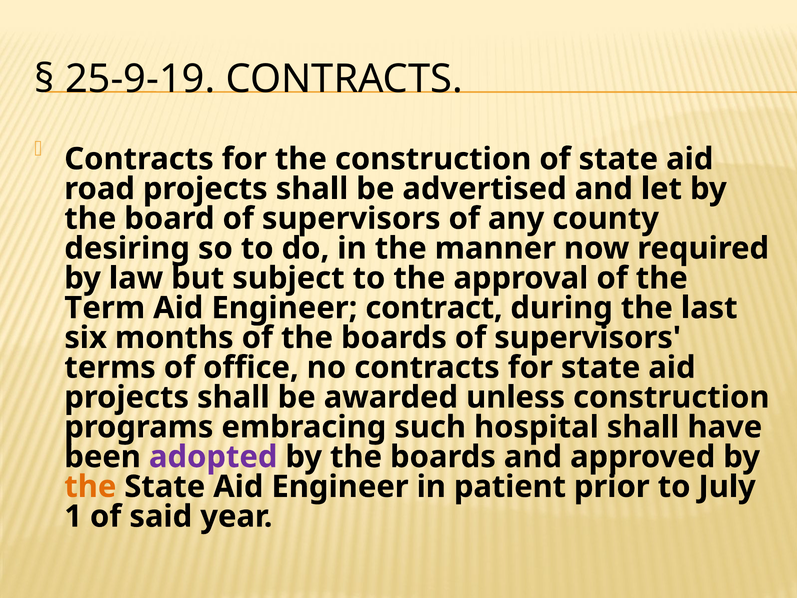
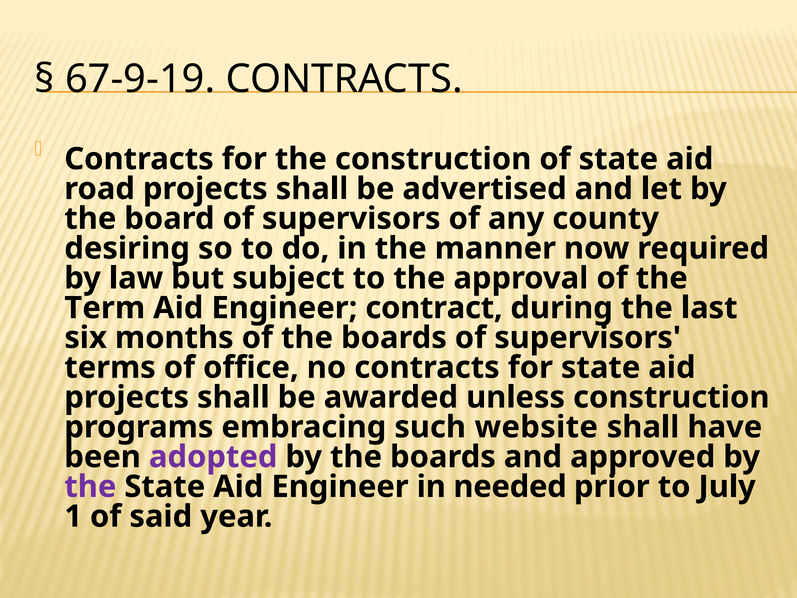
25-9-19: 25-9-19 -> 67-9-19
hospital: hospital -> website
the at (90, 486) colour: orange -> purple
patient: patient -> needed
